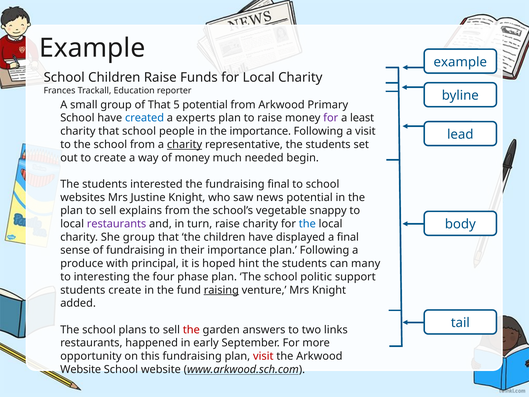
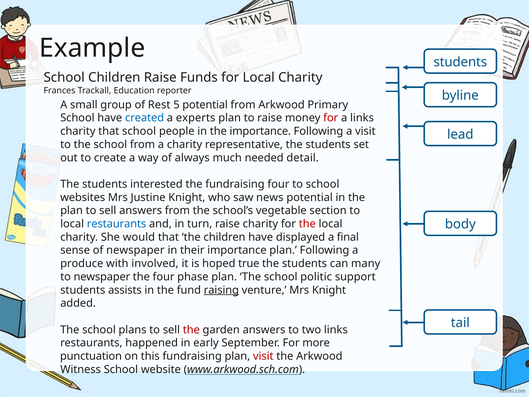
example at (460, 62): example -> students
of That: That -> Rest
for at (331, 118) colour: purple -> red
a least: least -> links
charity at (185, 144) underline: present -> none
of money: money -> always
begin: begin -> detail
fundraising final: final -> four
sell explains: explains -> answers
snappy: snappy -> section
restaurants at (117, 224) colour: purple -> blue
the at (307, 224) colour: blue -> red
She group: group -> would
of fundraising: fundraising -> newspaper
principal: principal -> involved
hint: hint -> true
to interesting: interesting -> newspaper
students create: create -> assists
opportunity: opportunity -> punctuation
Website at (81, 369): Website -> Witness
